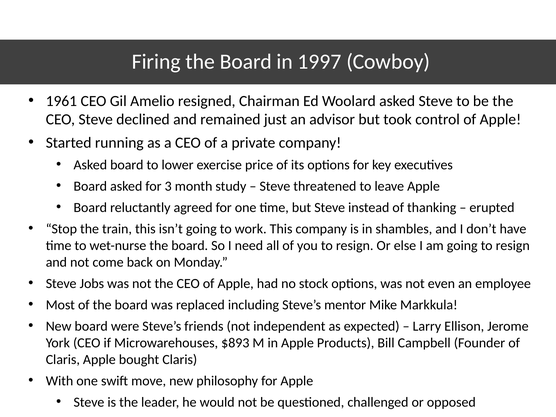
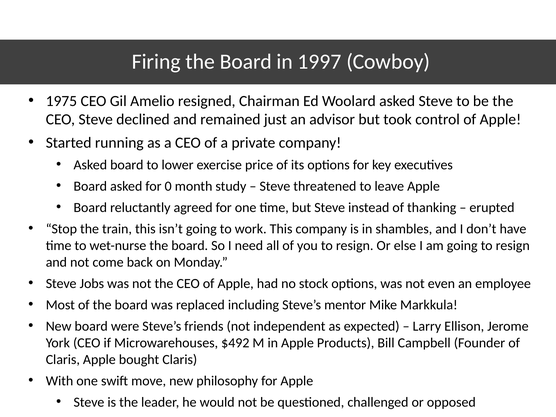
1961: 1961 -> 1975
3: 3 -> 0
$893: $893 -> $492
